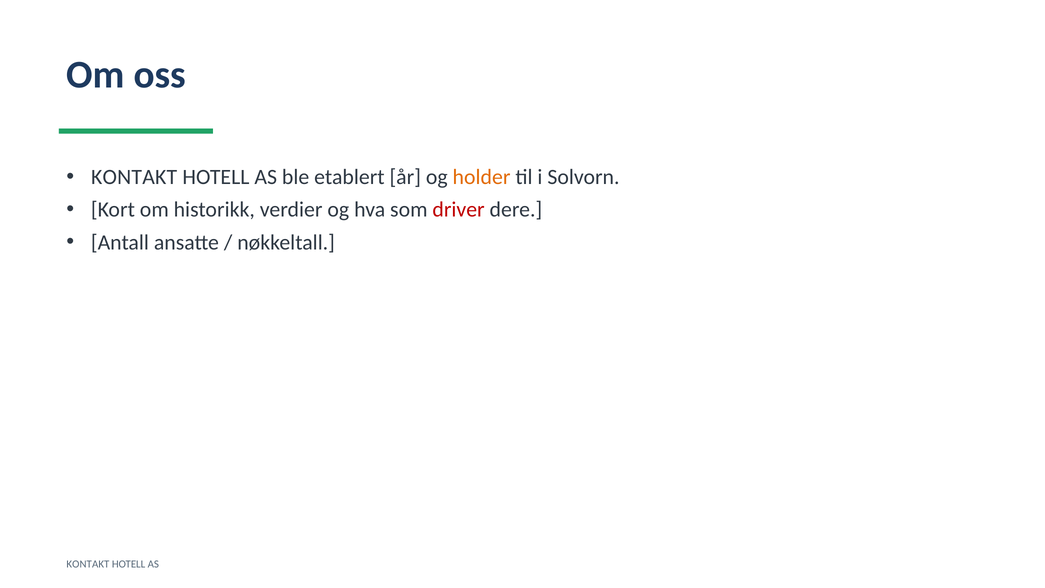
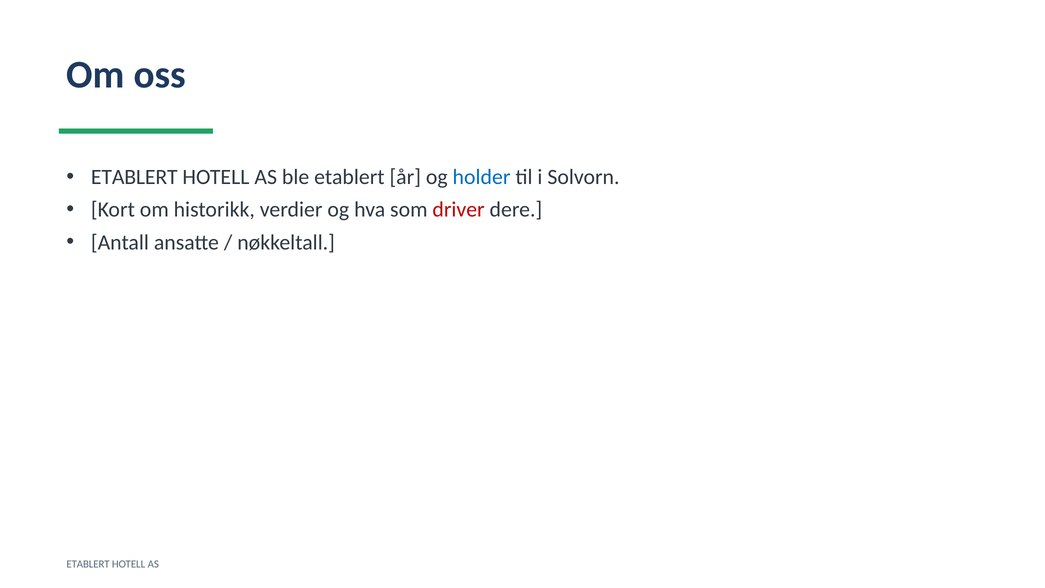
KONTAKT at (134, 177): KONTAKT -> ETABLERT
holder colour: orange -> blue
KONTAKT at (88, 564): KONTAKT -> ETABLERT
